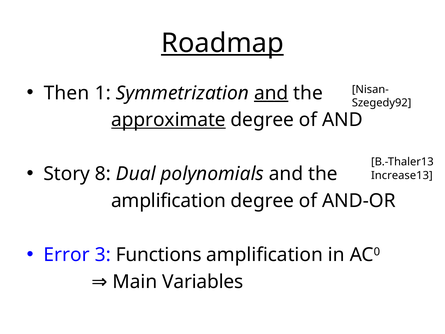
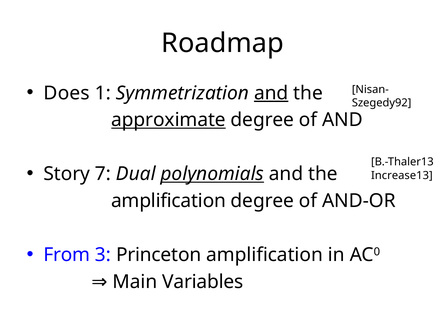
Roadmap underline: present -> none
Then: Then -> Does
8: 8 -> 7
polynomials underline: none -> present
Error: Error -> From
Functions: Functions -> Princeton
